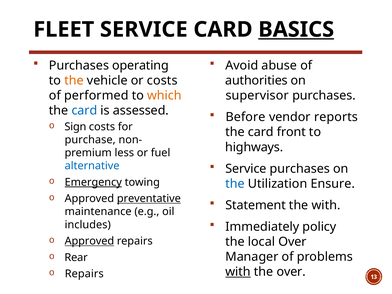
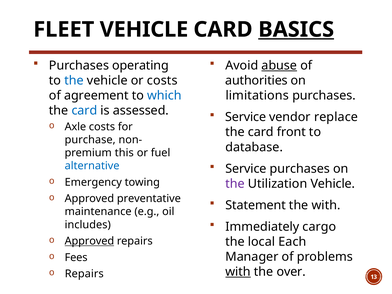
FLEET SERVICE: SERVICE -> VEHICLE
abuse underline: none -> present
the at (74, 81) colour: orange -> blue
performed: performed -> agreement
which colour: orange -> blue
supervisor: supervisor -> limitations
Before at (246, 117): Before -> Service
reports: reports -> replace
Sign: Sign -> Axle
highways: highways -> database
less: less -> this
Emergency underline: present -> none
the at (235, 184) colour: blue -> purple
Utilization Ensure: Ensure -> Vehicle
preventative underline: present -> none
policy: policy -> cargo
local Over: Over -> Each
Rear: Rear -> Fees
